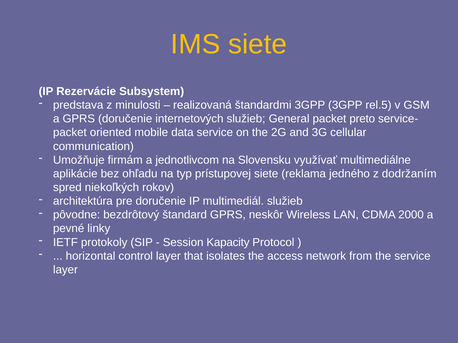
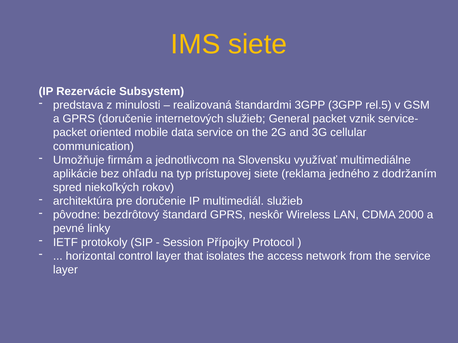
preto: preto -> vznik
Kapacity: Kapacity -> Přípojky
